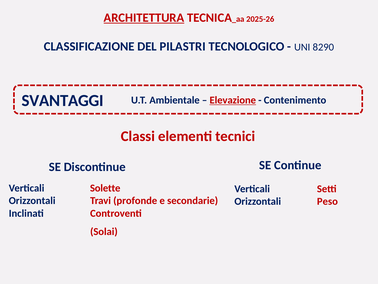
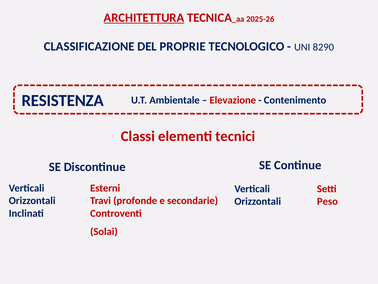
PILASTRI: PILASTRI -> PROPRIE
SVANTAGGI: SVANTAGGI -> RESISTENZA
Elevazione underline: present -> none
Solette: Solette -> Esterni
